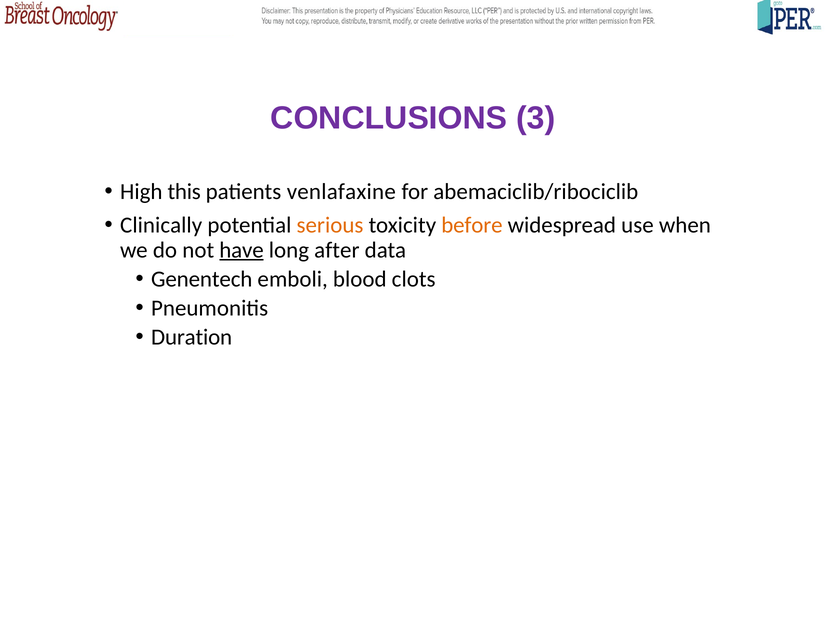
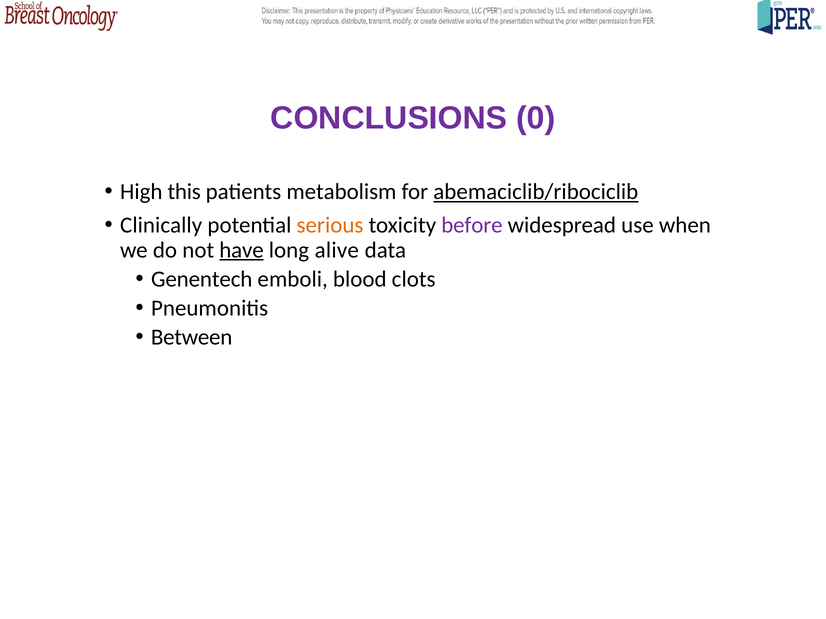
3: 3 -> 0
venlafaxine: venlafaxine -> metabolism
abemaciclib/ribociclib underline: none -> present
before colour: orange -> purple
after: after -> alive
Duration: Duration -> Between
